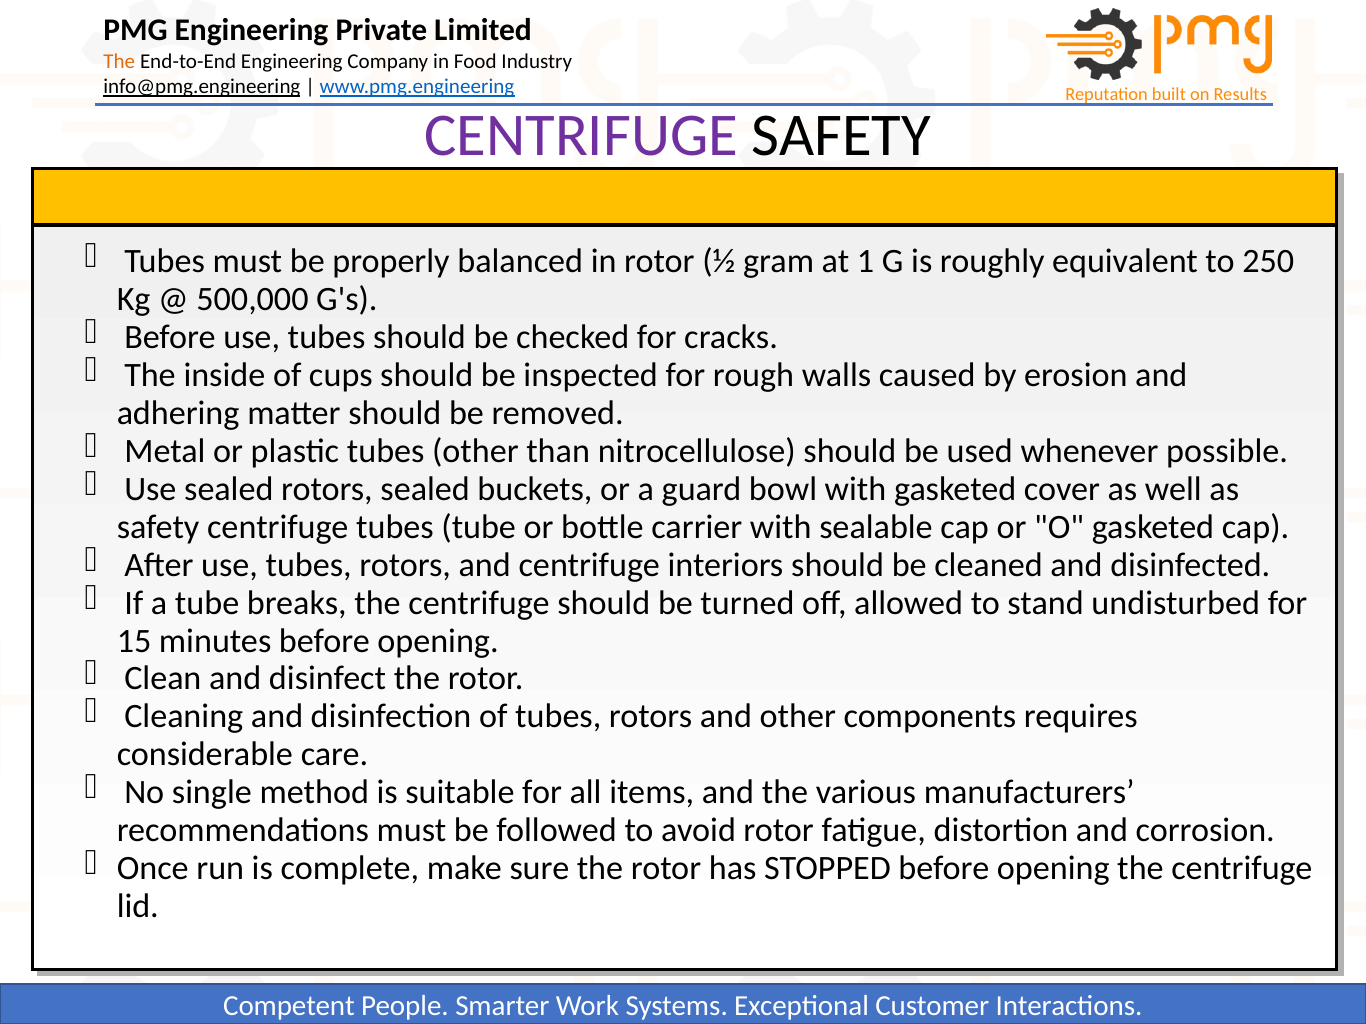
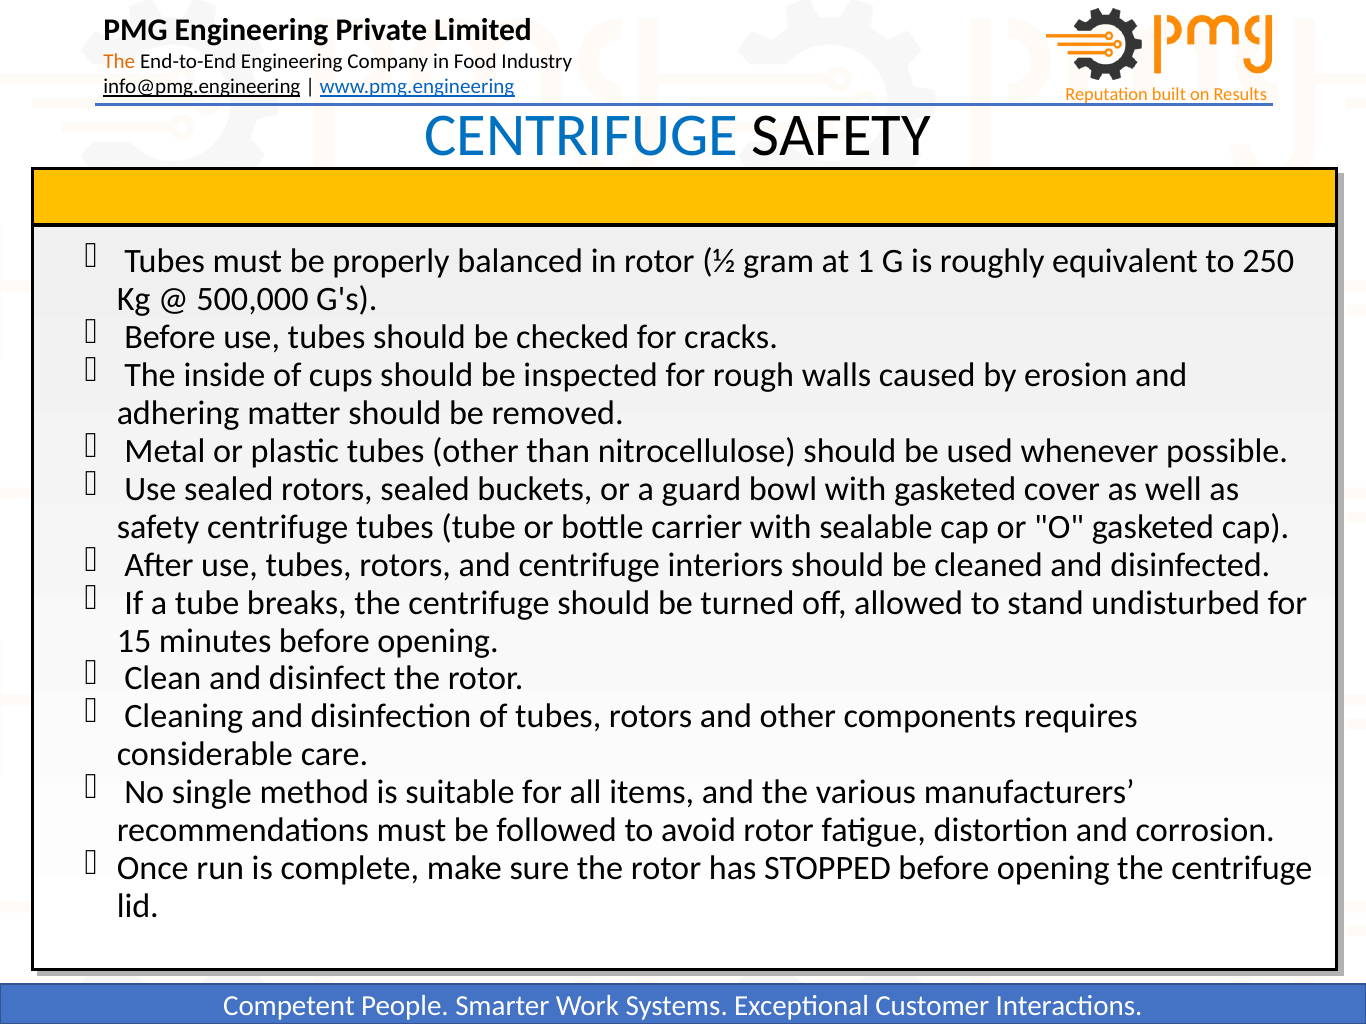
CENTRIFUGE at (581, 136) colour: purple -> blue
